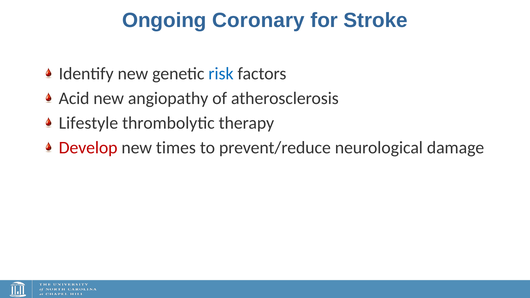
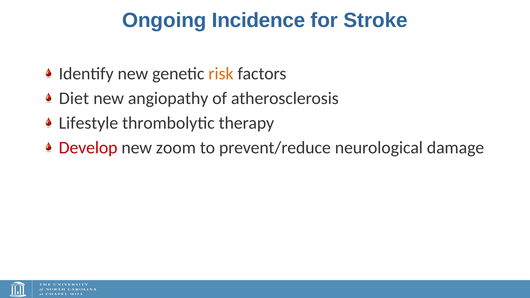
Coronary: Coronary -> Incidence
risk colour: blue -> orange
Acid: Acid -> Diet
times: times -> zoom
